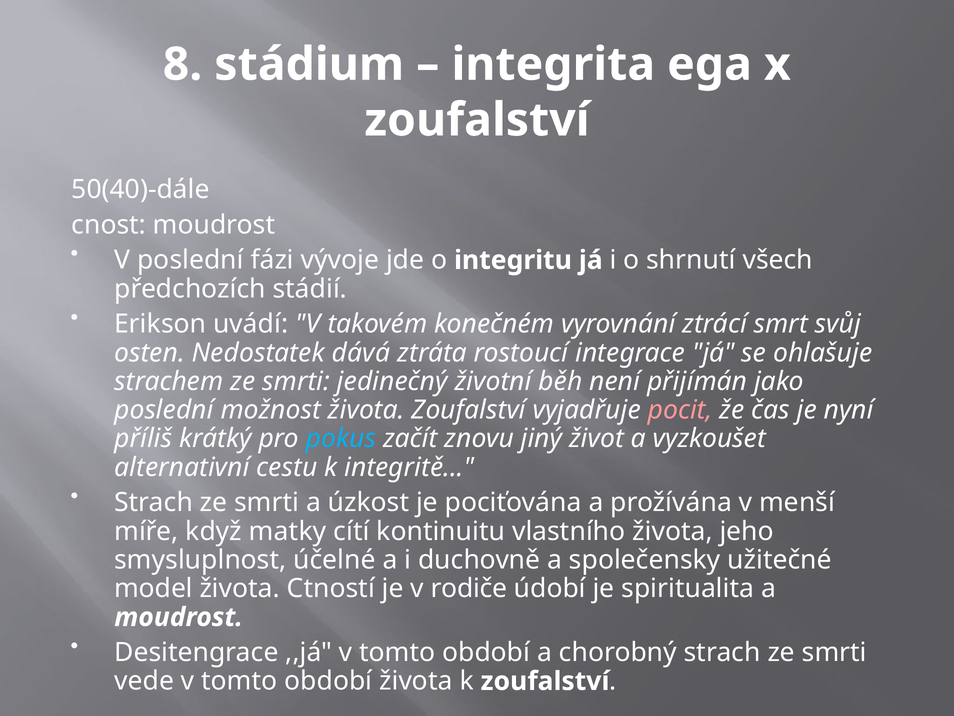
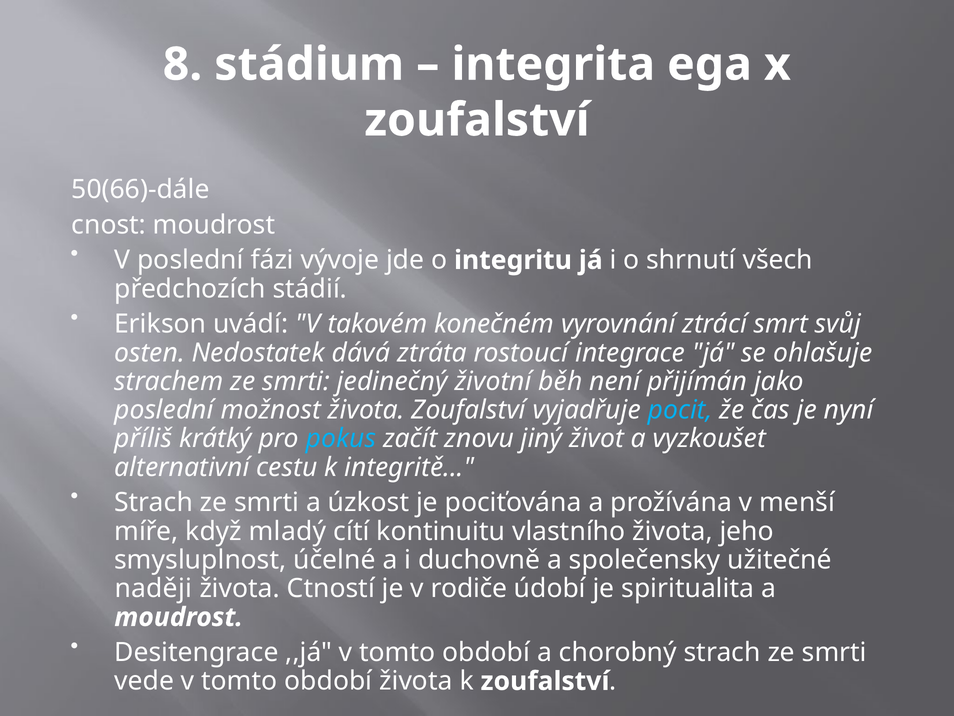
50(40)-dále: 50(40)-dále -> 50(66)-dále
pocit colour: pink -> light blue
matky: matky -> mladý
model: model -> naději
